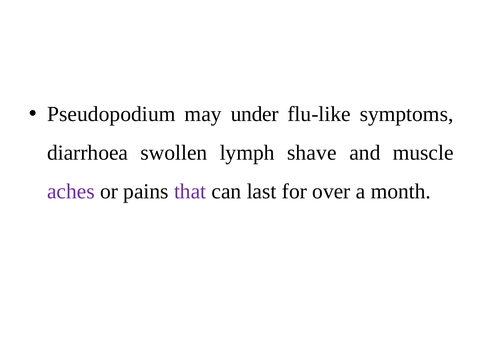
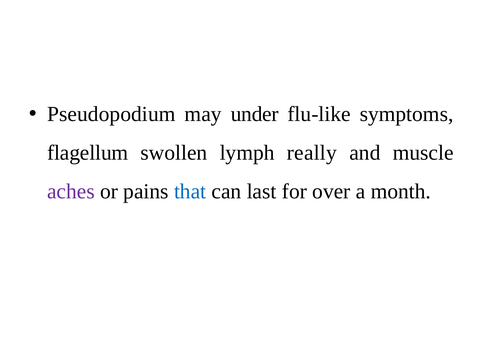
diarrhoea: diarrhoea -> flagellum
shave: shave -> really
that colour: purple -> blue
